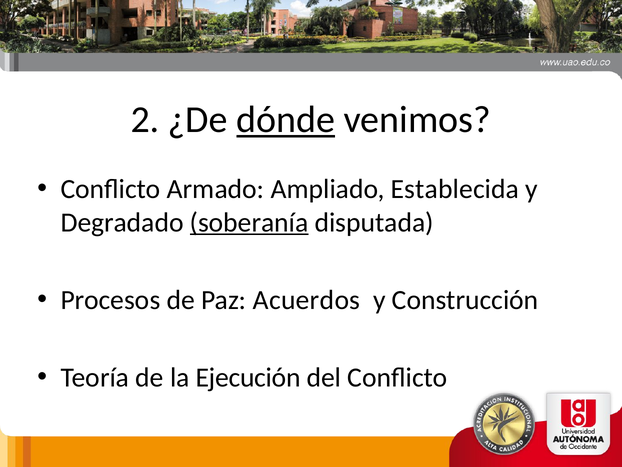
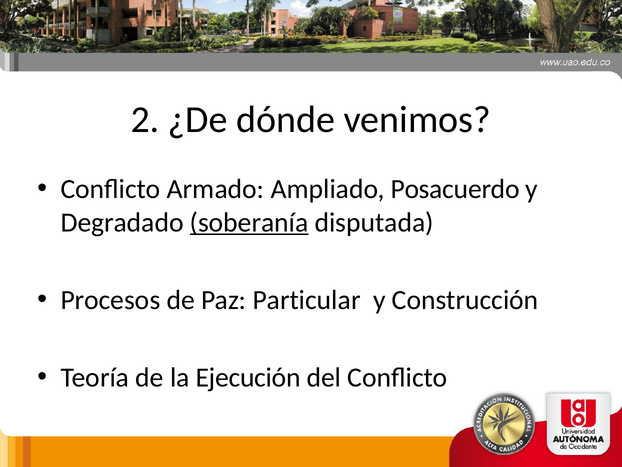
dónde underline: present -> none
Establecida: Establecida -> Posacuerdo
Acuerdos: Acuerdos -> Particular
